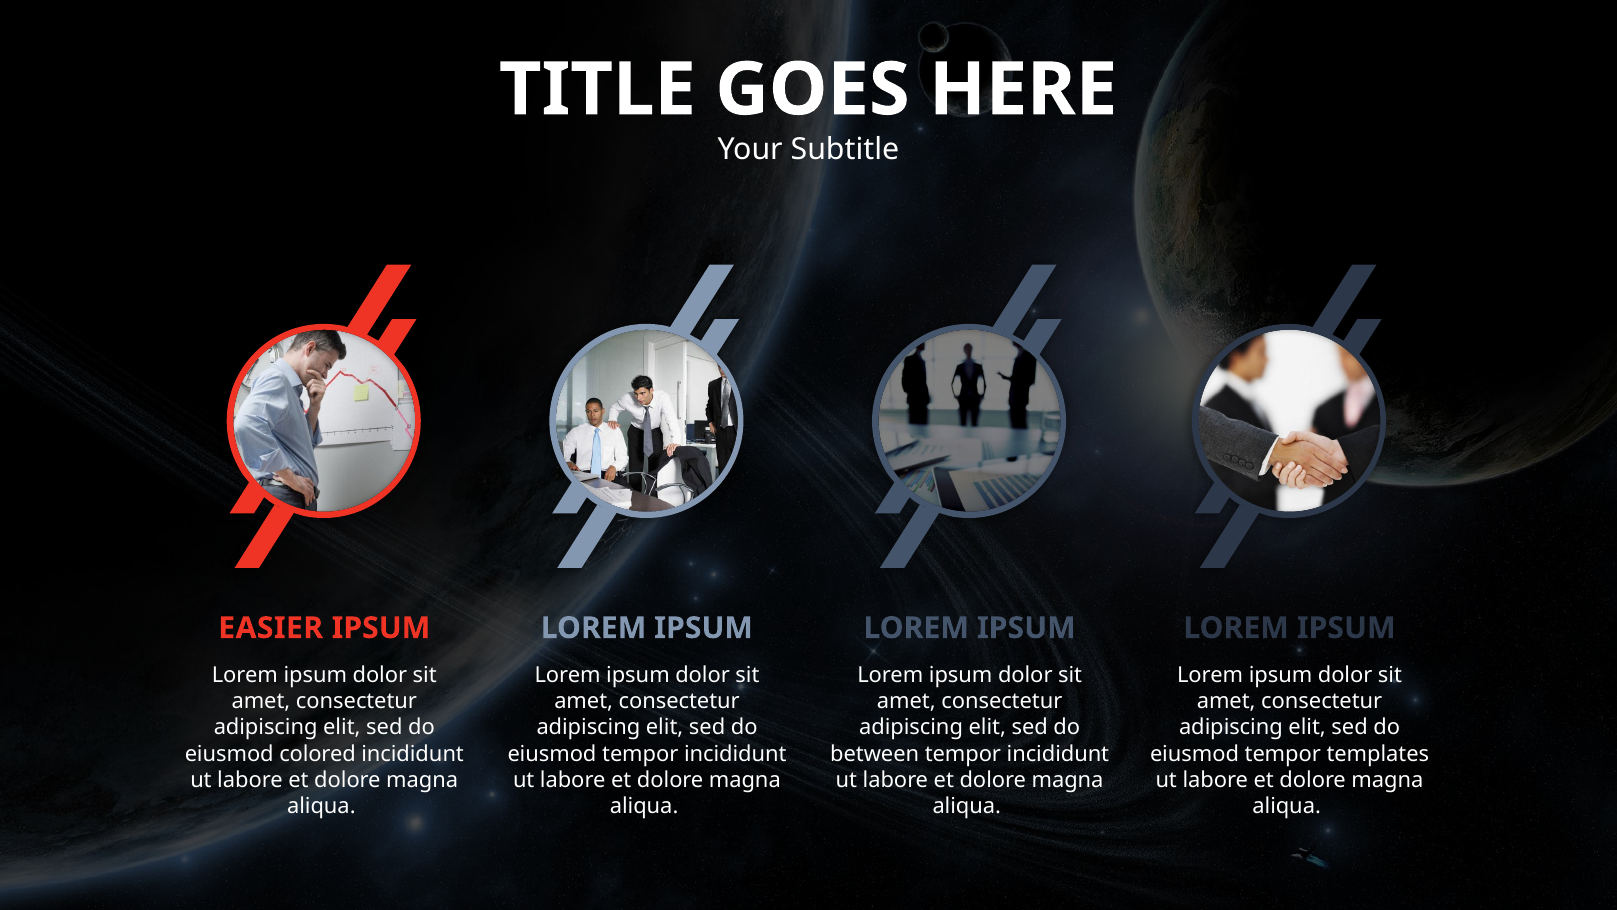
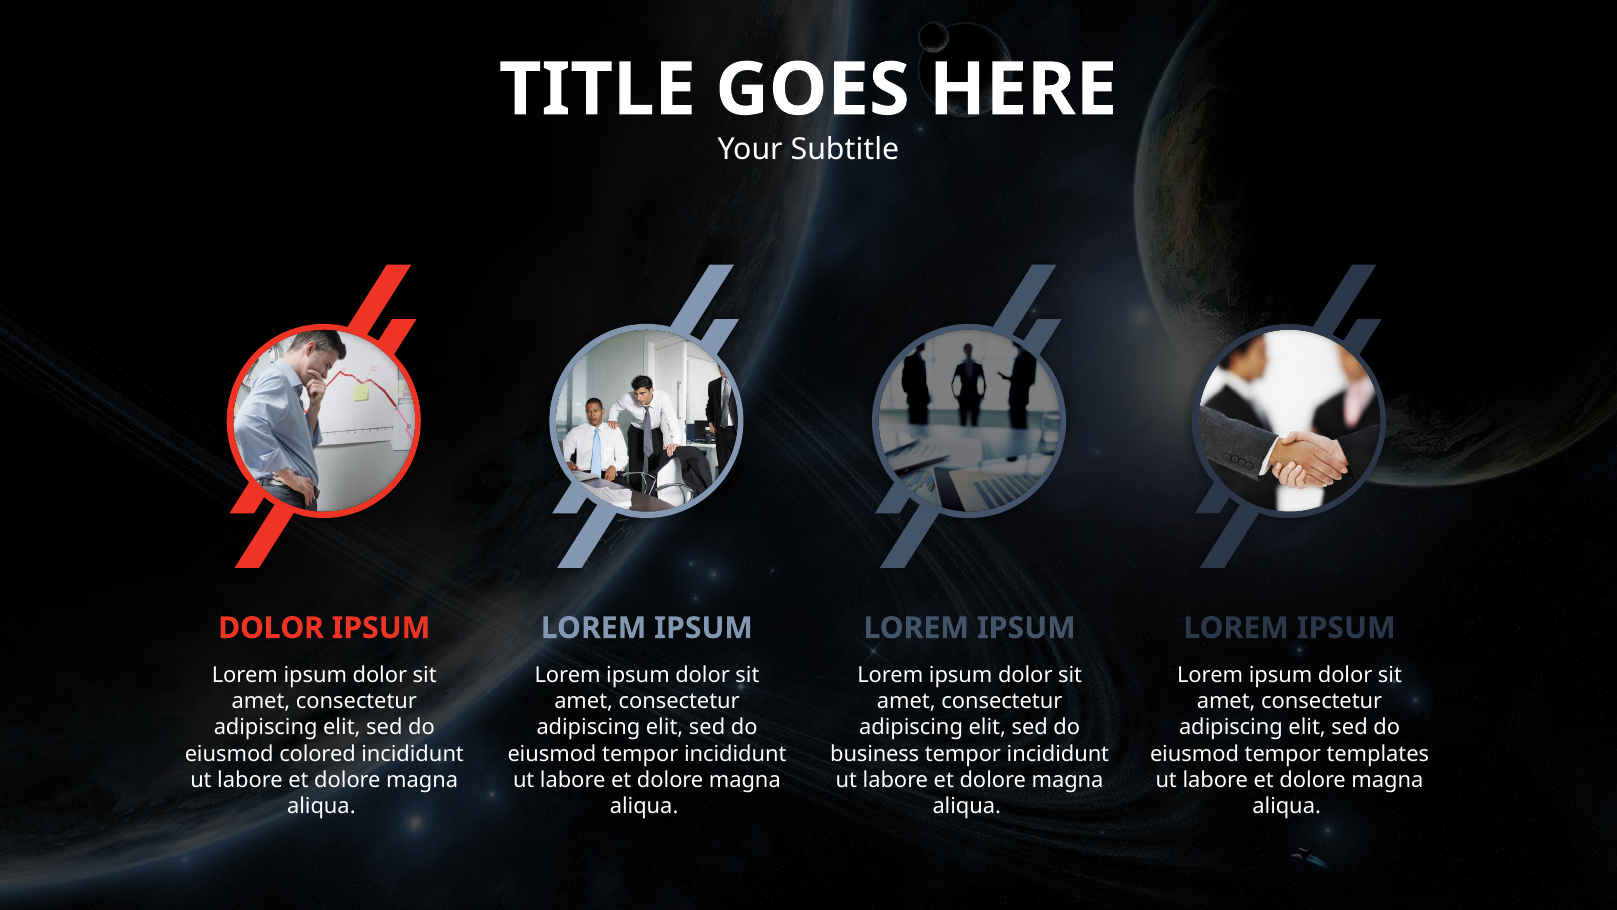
EASIER at (271, 628): EASIER -> DOLOR
between: between -> business
